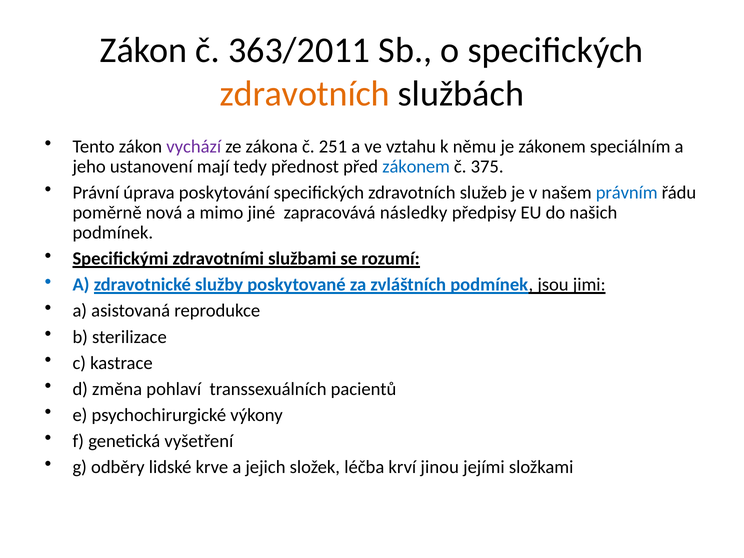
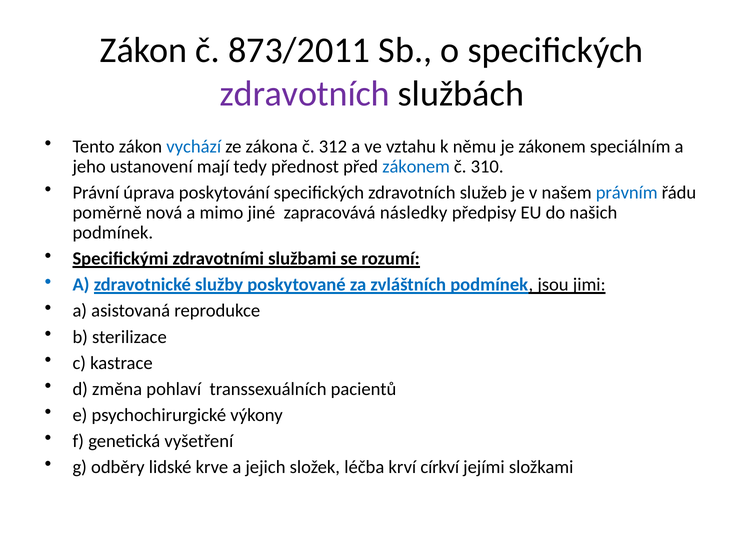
363/2011: 363/2011 -> 873/2011
zdravotních at (305, 94) colour: orange -> purple
vychází colour: purple -> blue
251: 251 -> 312
375: 375 -> 310
jinou: jinou -> církví
